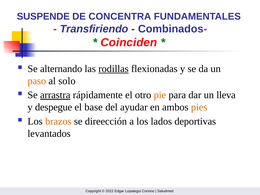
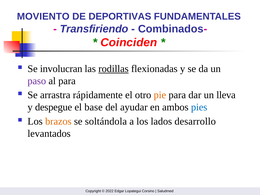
SUSPENDE: SUSPENDE -> MOVIENTO
CONCENTRA: CONCENTRA -> DEPORTIVAS
alternando: alternando -> involucran
paso colour: orange -> purple
al solo: solo -> para
arrastra underline: present -> none
pies colour: orange -> blue
direección: direección -> soltándola
deportivas: deportivas -> desarrollo
